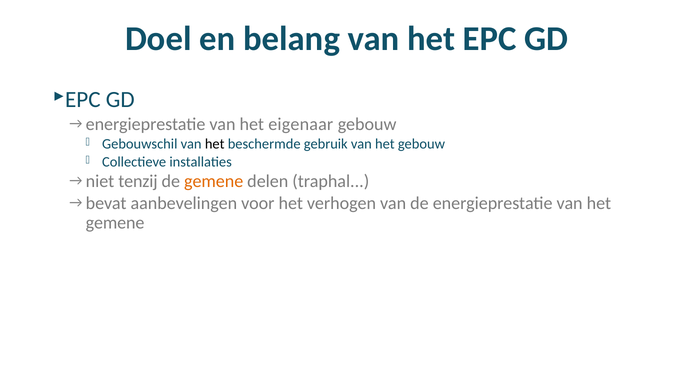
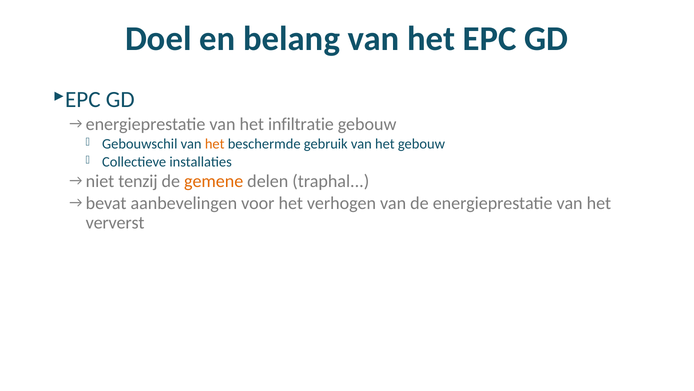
eigenaar: eigenaar -> infiltratie
het at (215, 144) colour: black -> orange
gemene at (115, 222): gemene -> ververst
